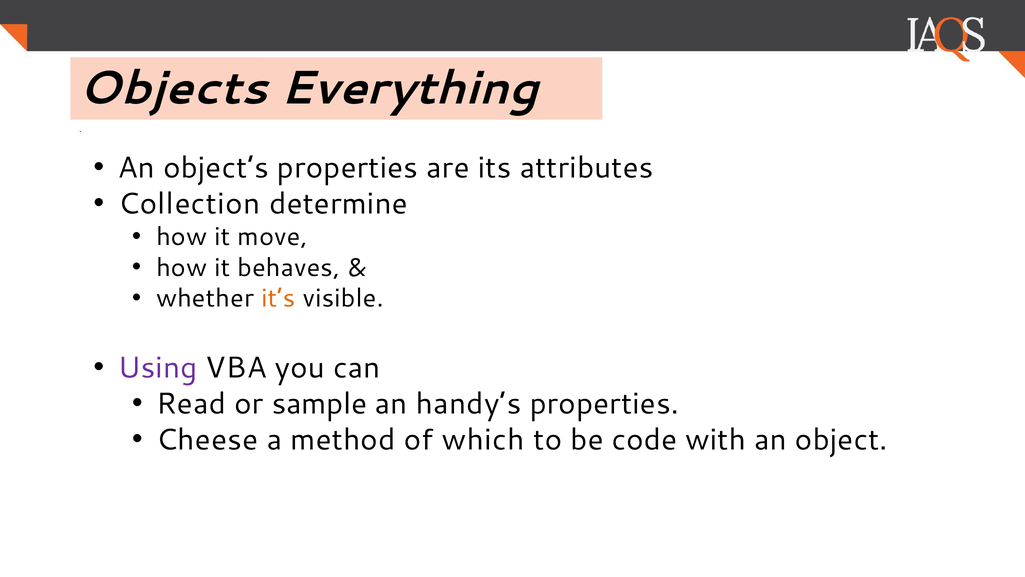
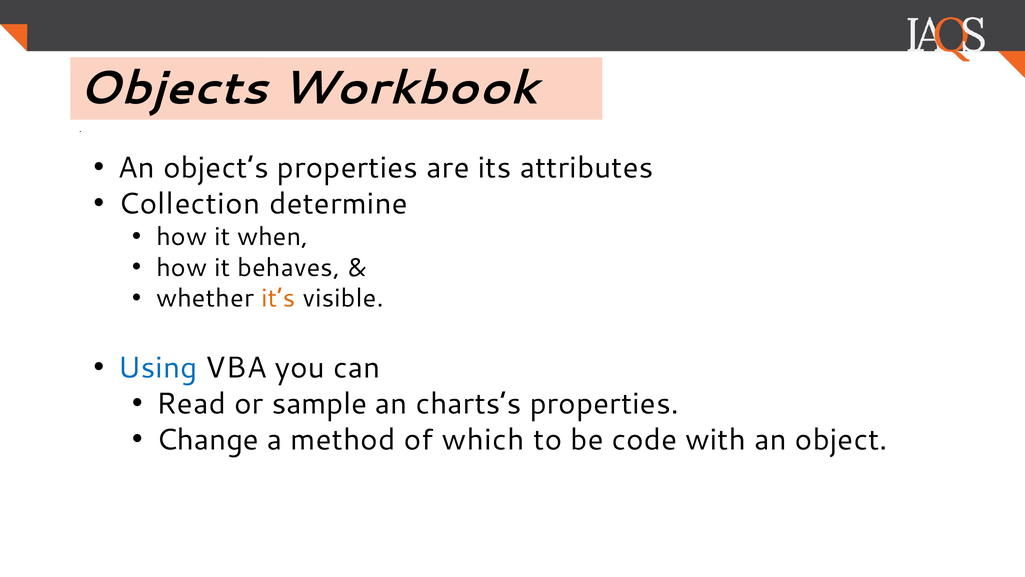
Everything: Everything -> Workbook
move: move -> when
Using colour: purple -> blue
handy’s: handy’s -> charts’s
Cheese: Cheese -> Change
